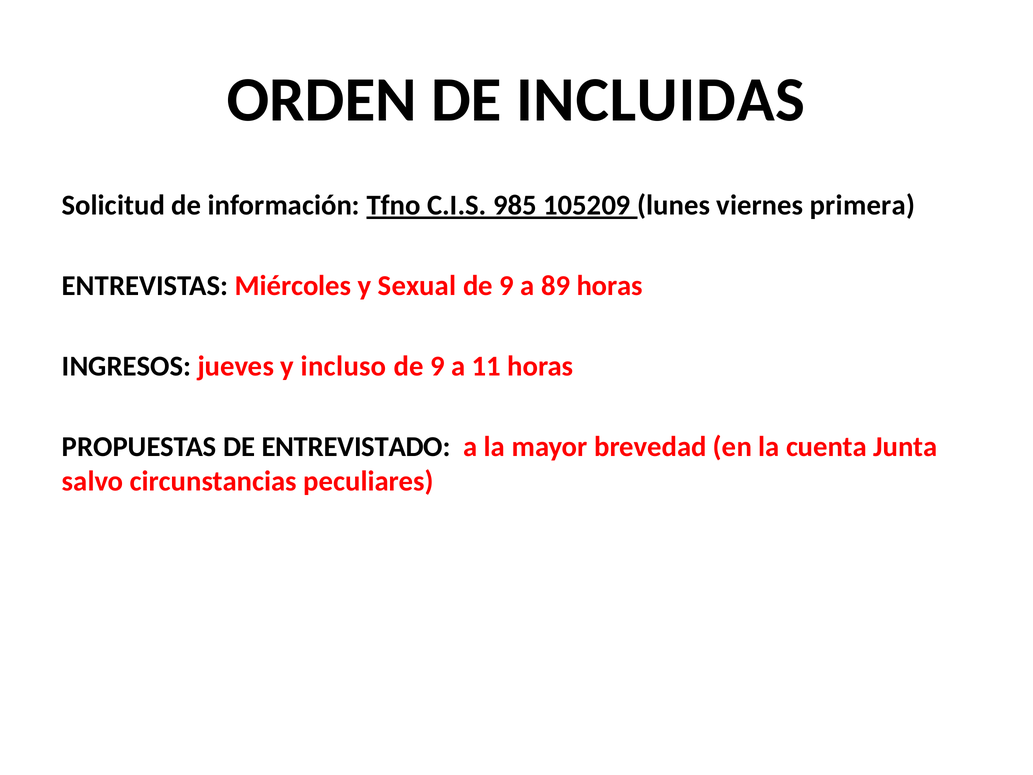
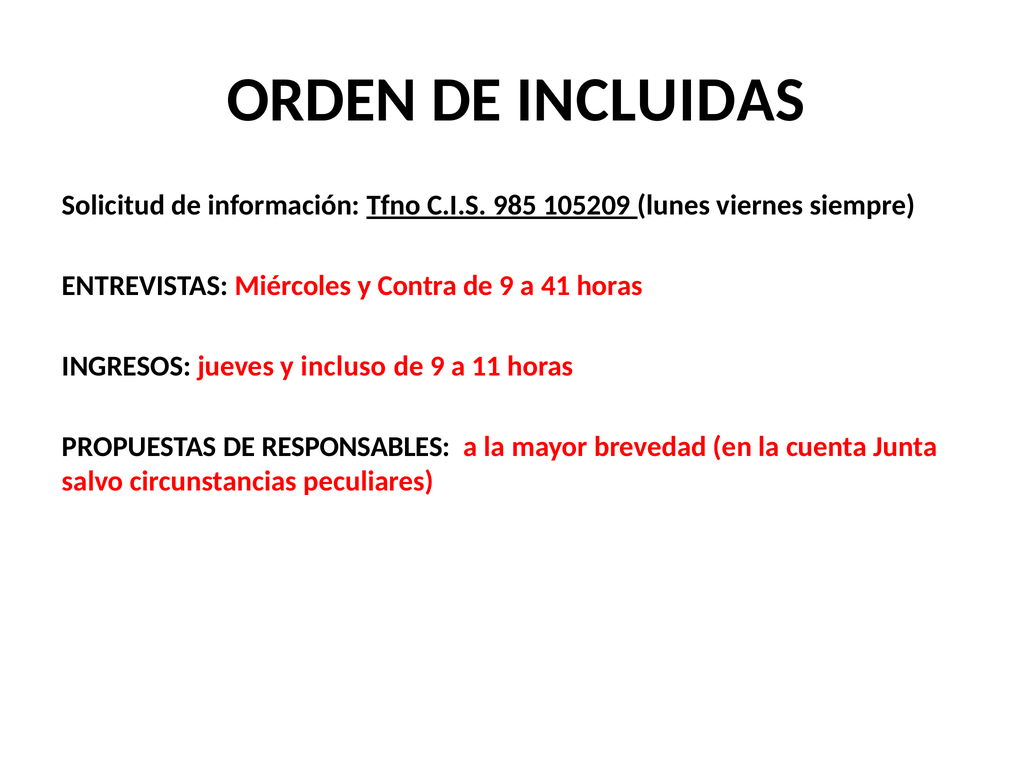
primera: primera -> siempre
Sexual: Sexual -> Contra
89: 89 -> 41
ENTREVISTADO: ENTREVISTADO -> RESPONSABLES
